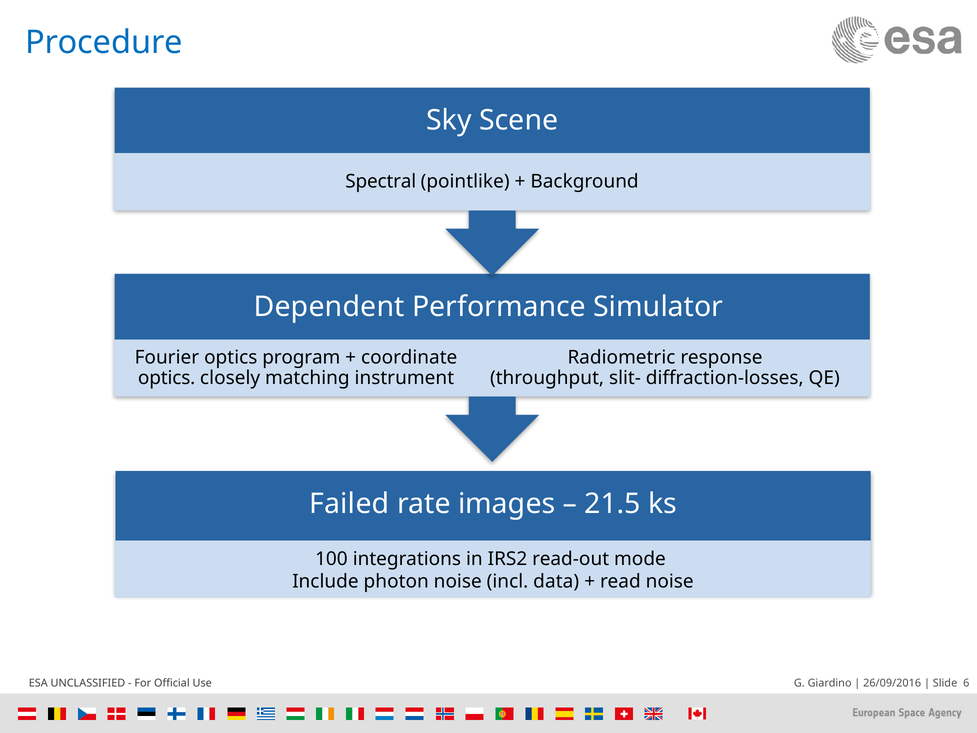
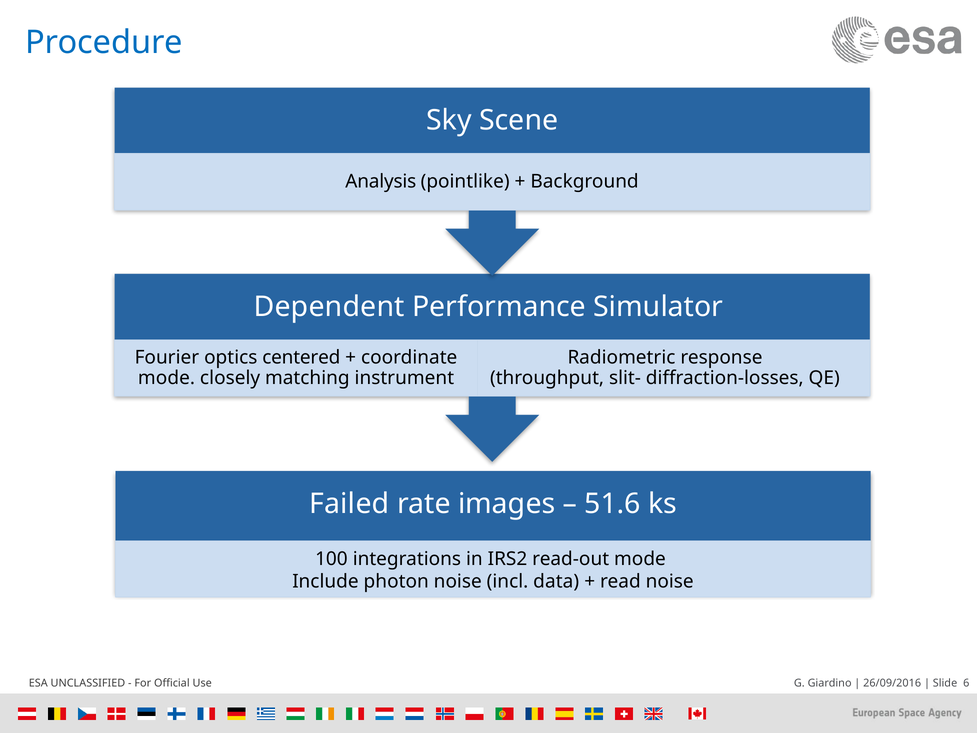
Spectral: Spectral -> Analysis
program: program -> centered
optics at (167, 378): optics -> mode
21.5: 21.5 -> 51.6
